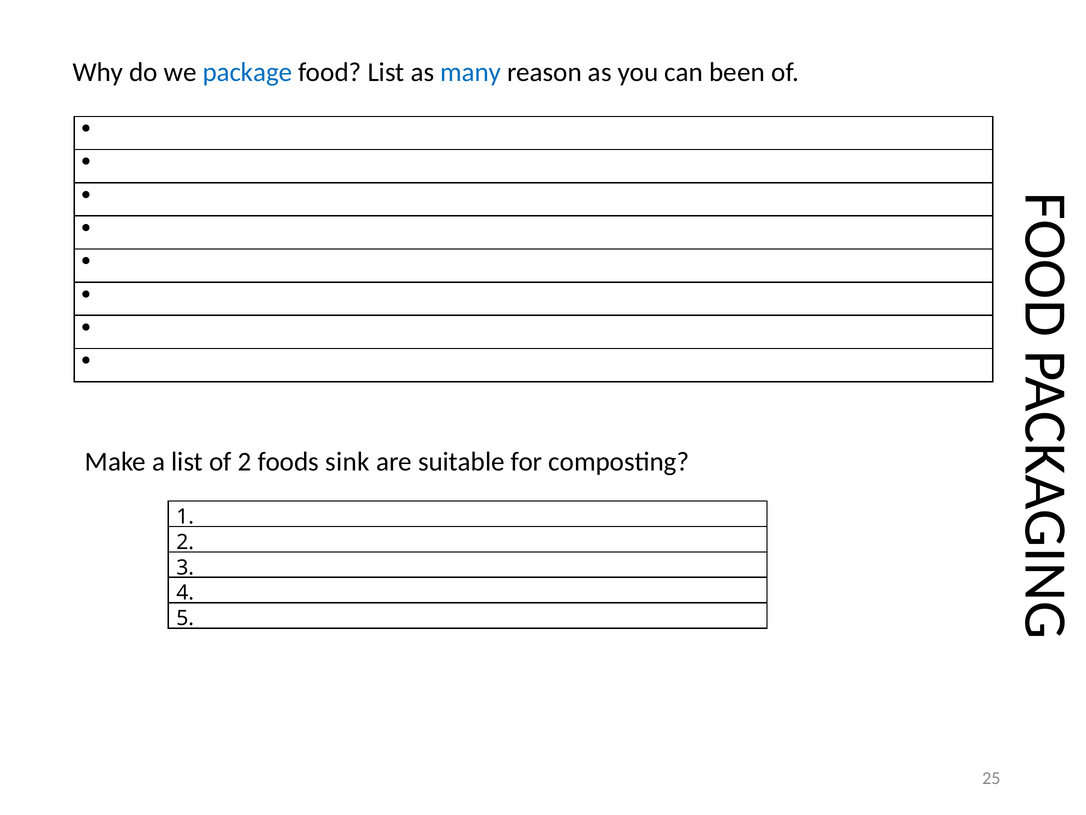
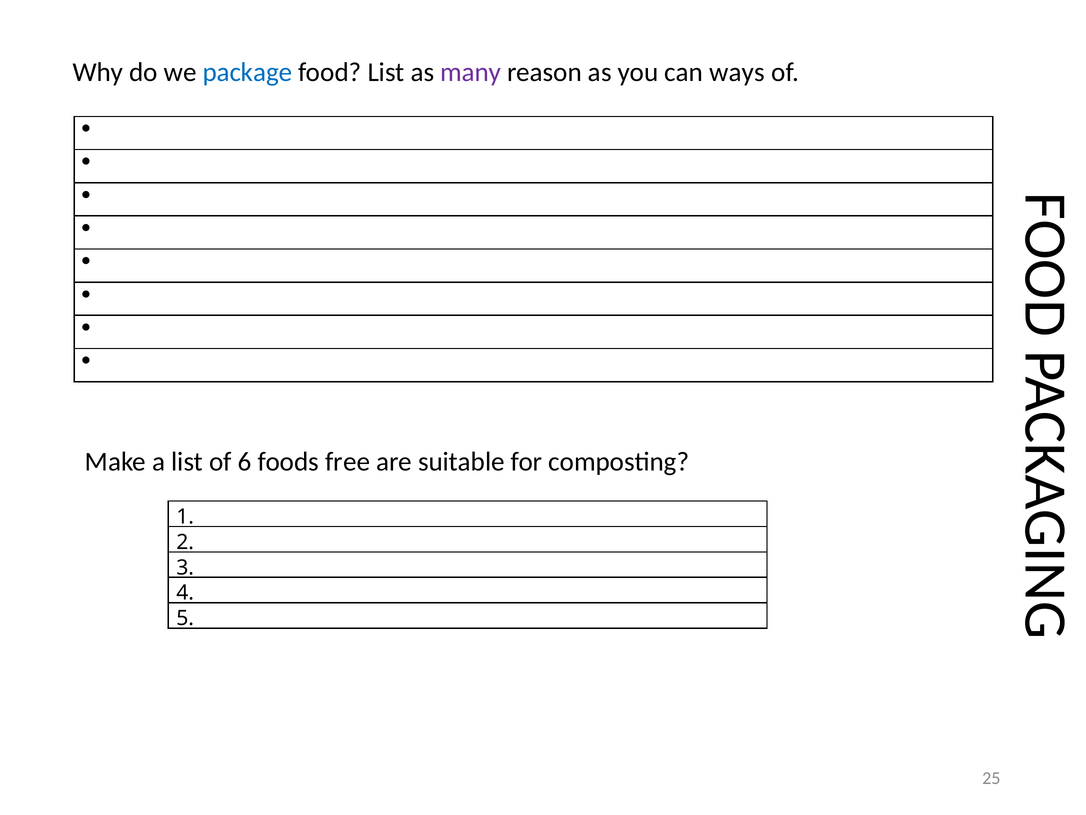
many colour: blue -> purple
been: been -> ways
of 2: 2 -> 6
sink: sink -> free
